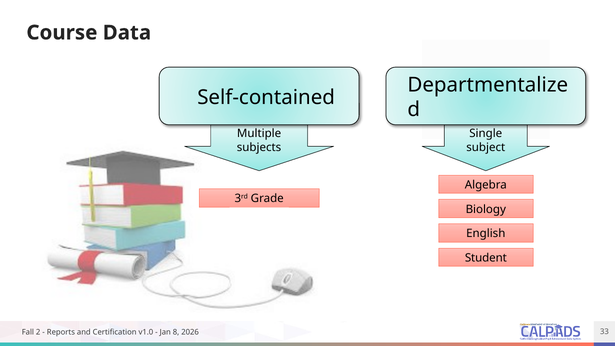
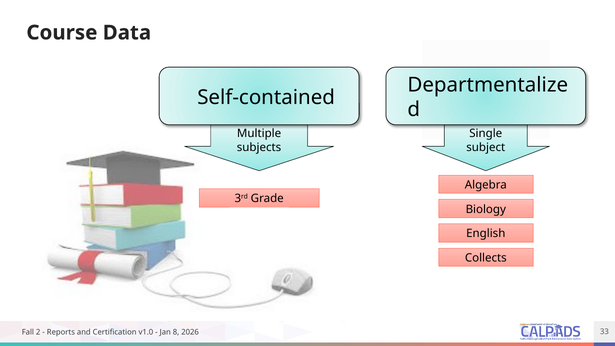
Student: Student -> Collects
